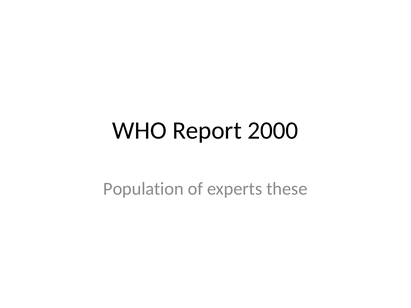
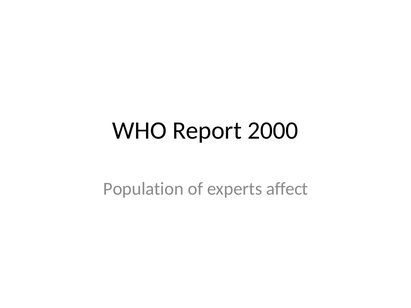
these: these -> affect
